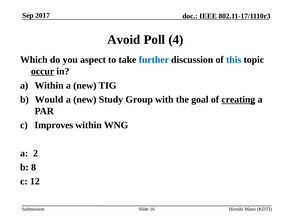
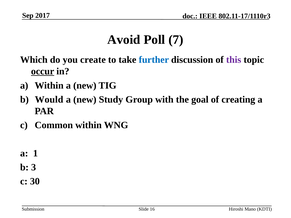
4: 4 -> 7
aspect: aspect -> create
this colour: blue -> purple
creating underline: present -> none
Improves: Improves -> Common
2: 2 -> 1
8: 8 -> 3
12: 12 -> 30
